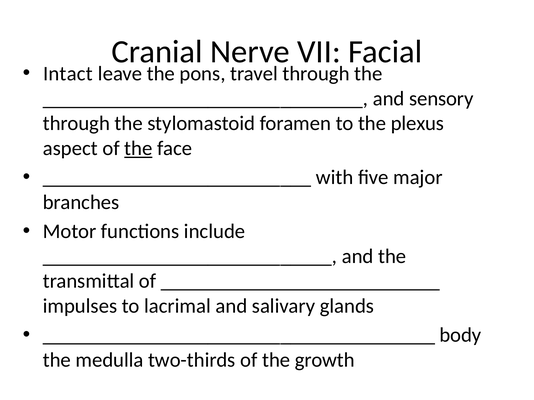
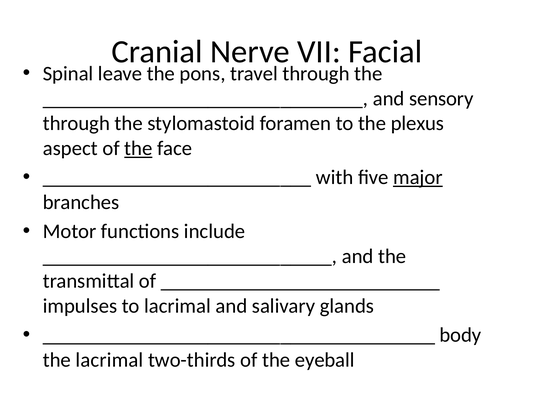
Intact: Intact -> Spinal
major underline: none -> present
the medulla: medulla -> lacrimal
growth: growth -> eyeball
